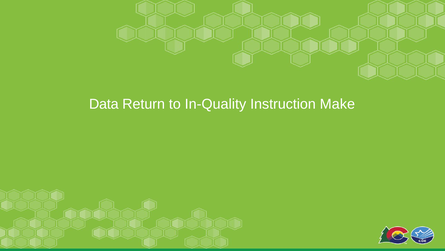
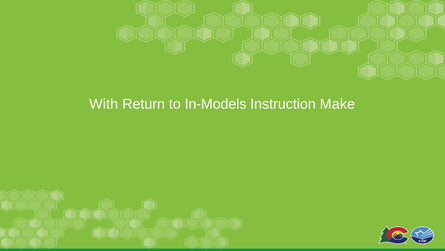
Data: Data -> With
In-Quality: In-Quality -> In-Models
